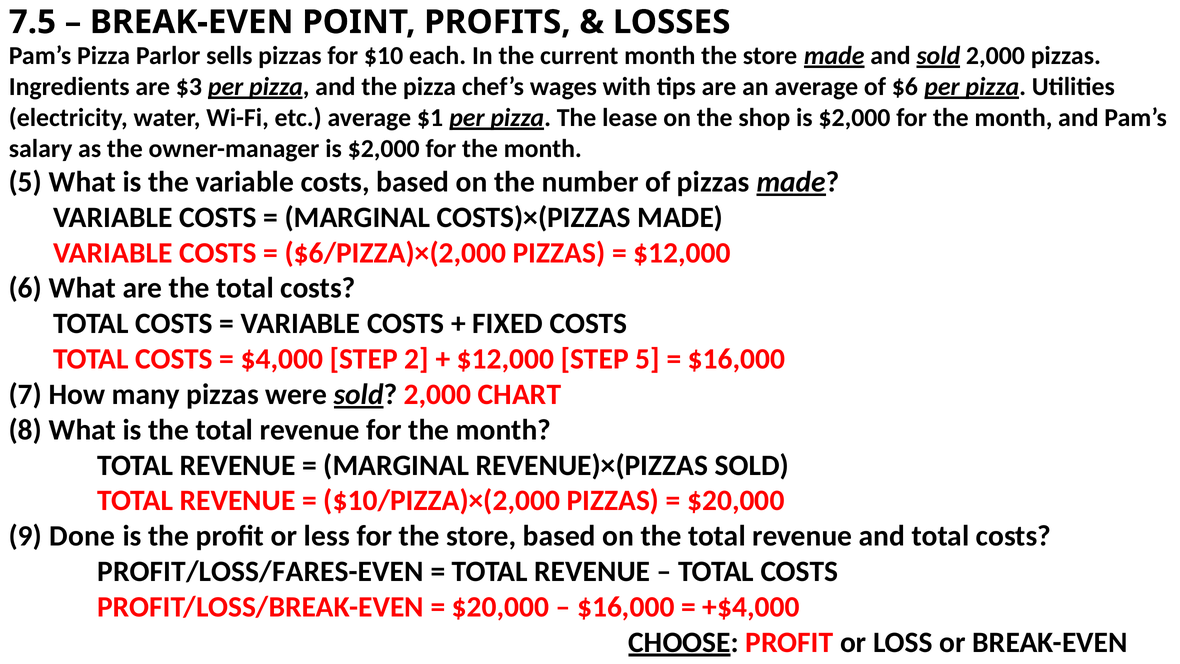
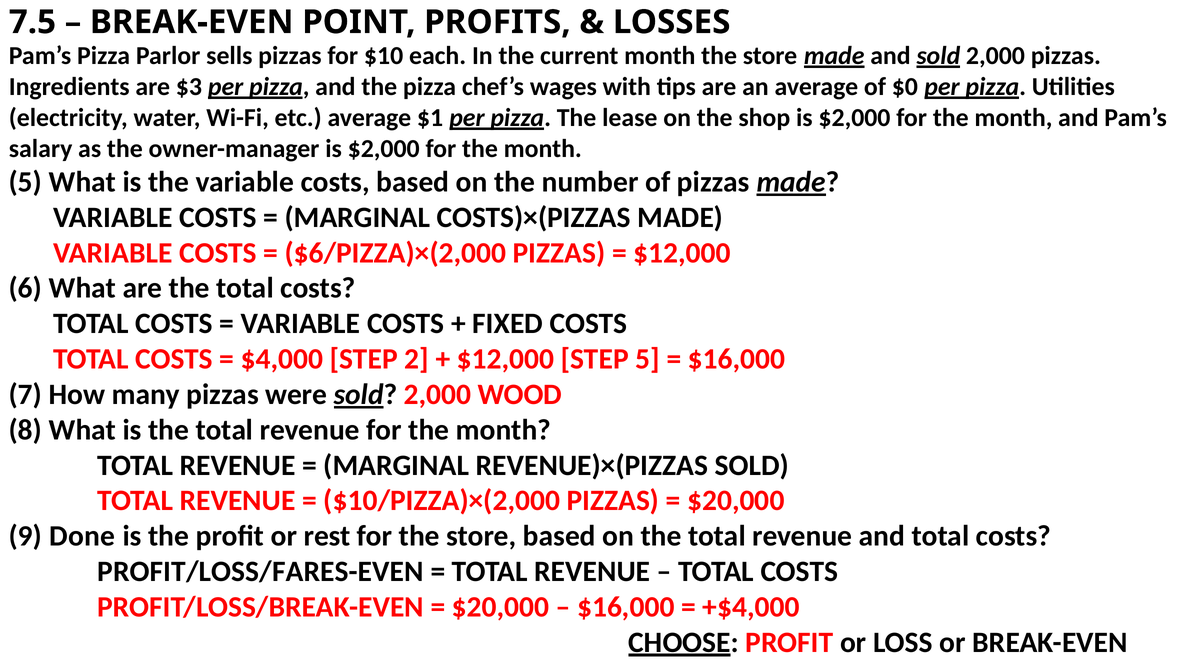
$6: $6 -> $0
CHART: CHART -> WOOD
less: less -> rest
